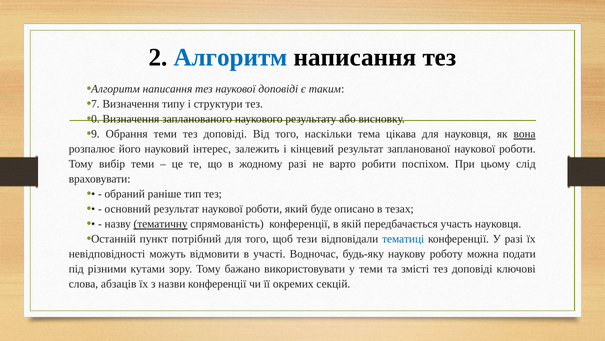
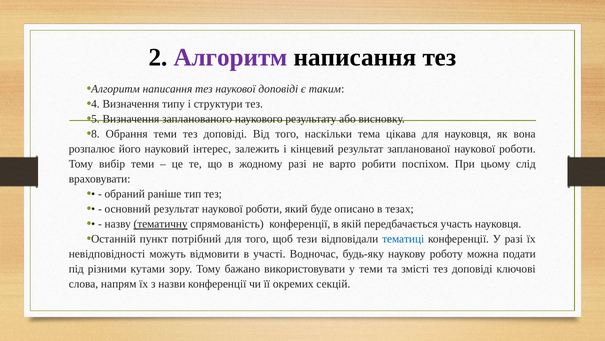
Алгоритм at (231, 57) colour: blue -> purple
7: 7 -> 4
0: 0 -> 5
9: 9 -> 8
вона underline: present -> none
абзаців: абзаців -> напрям
